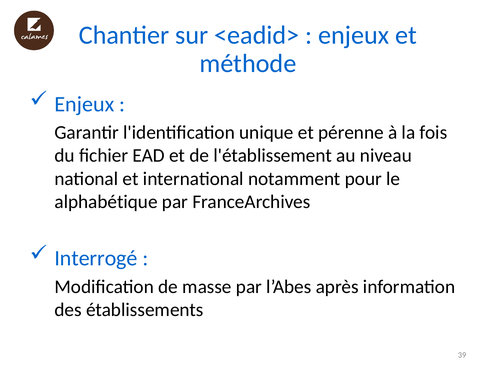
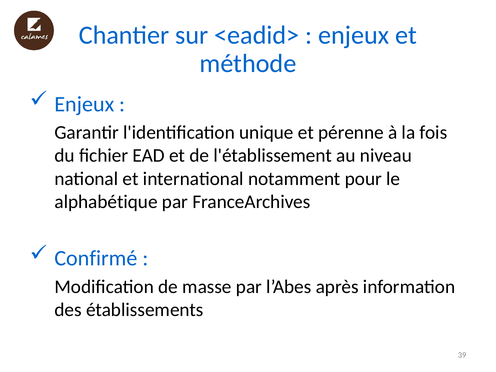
Interrogé: Interrogé -> Confirmé
